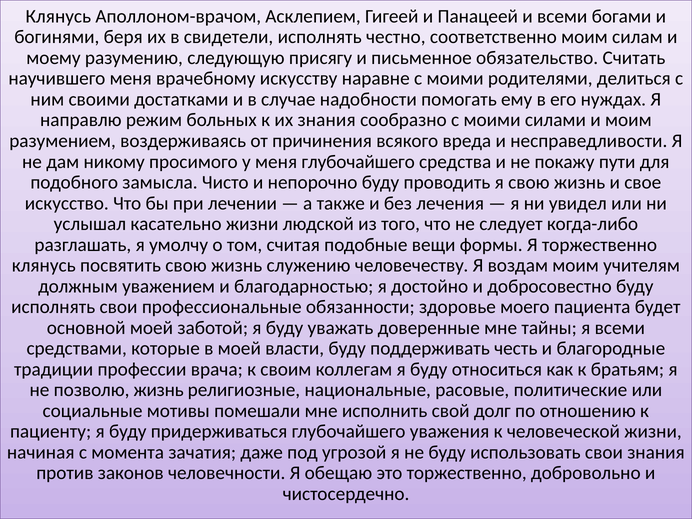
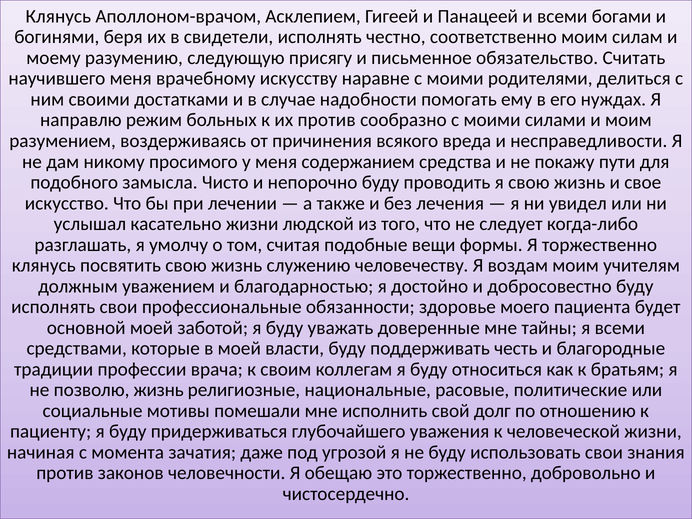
их знания: знания -> против
меня глубочайшего: глубочайшего -> содержанием
